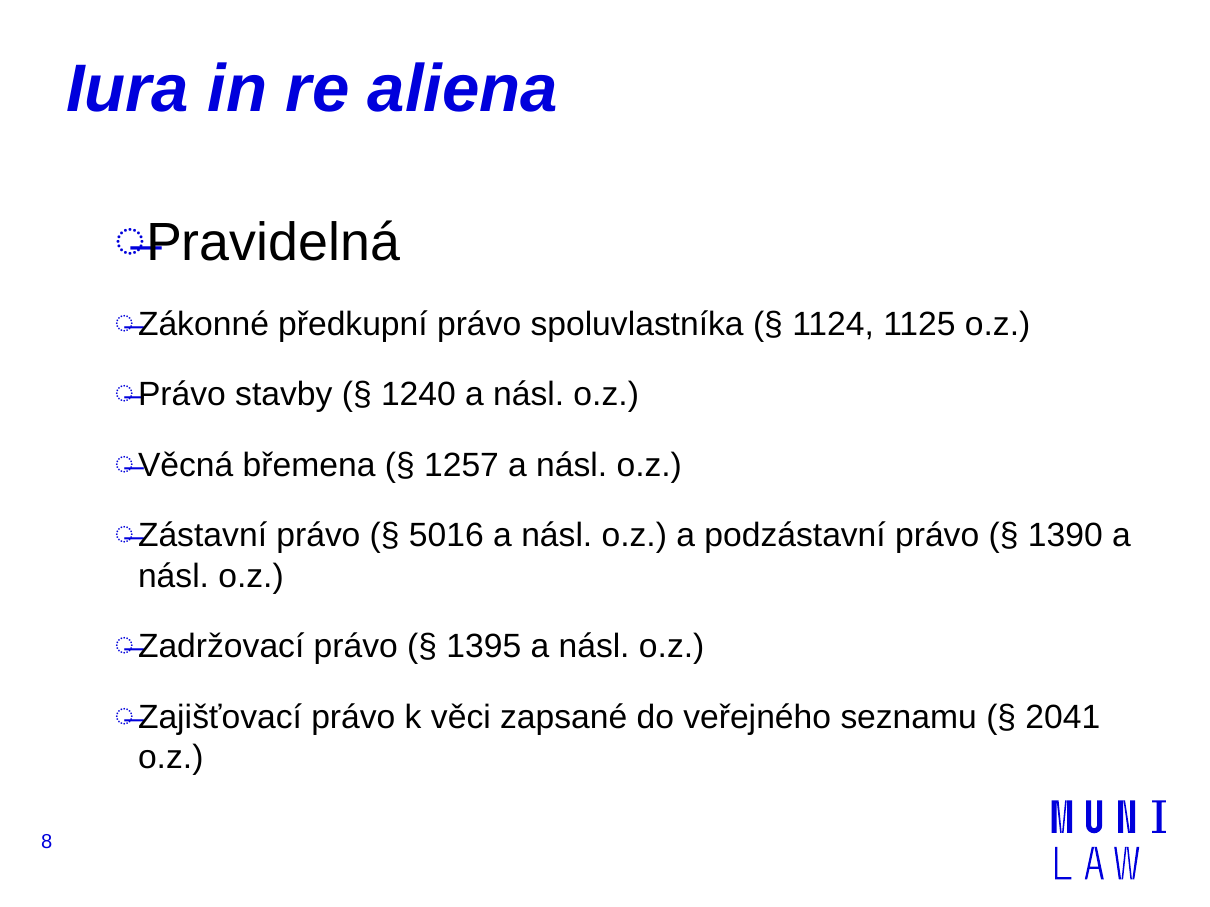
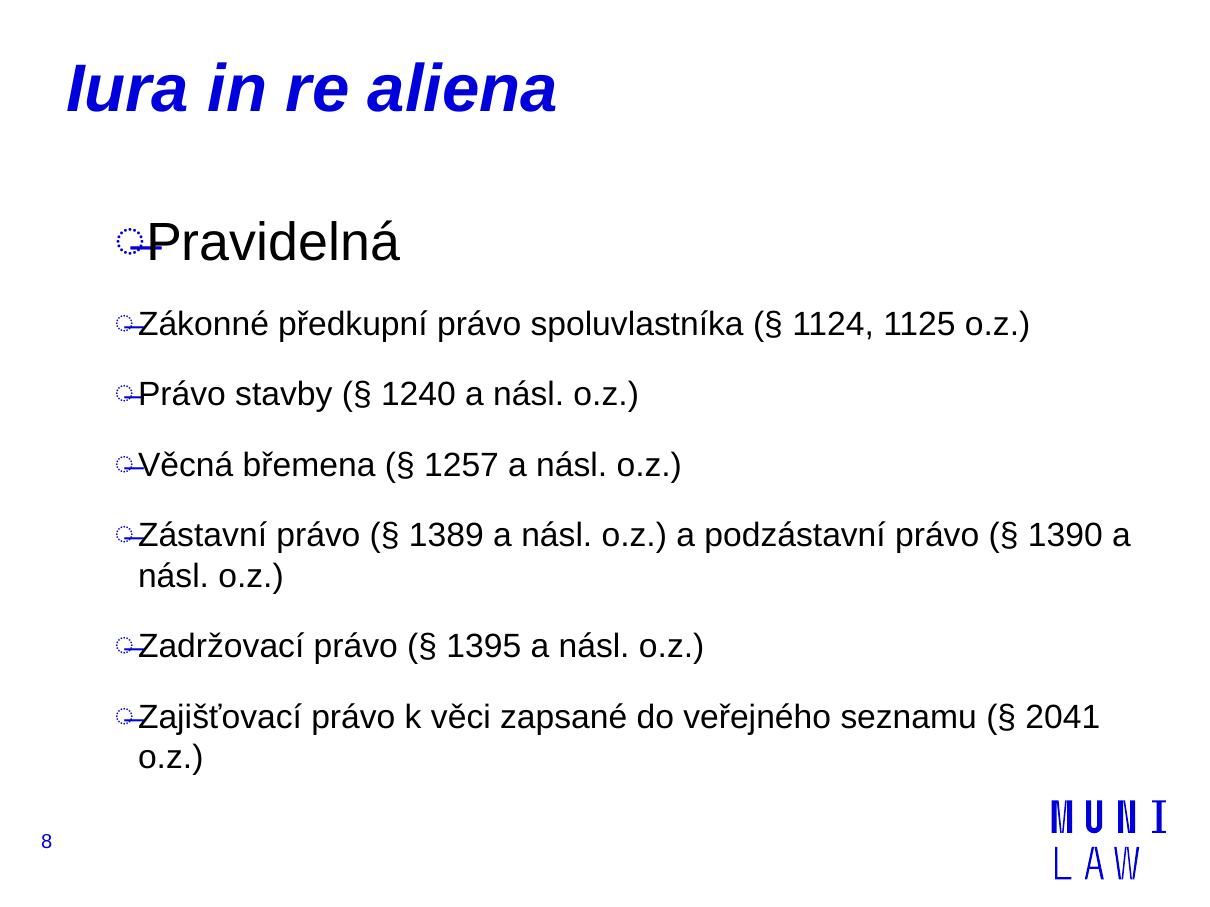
5016: 5016 -> 1389
